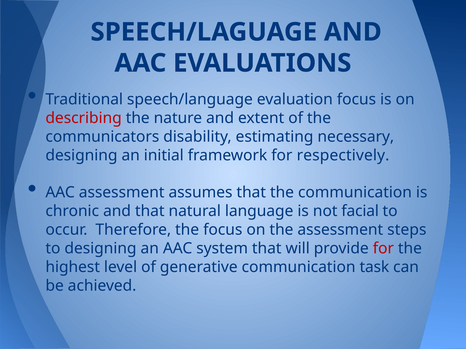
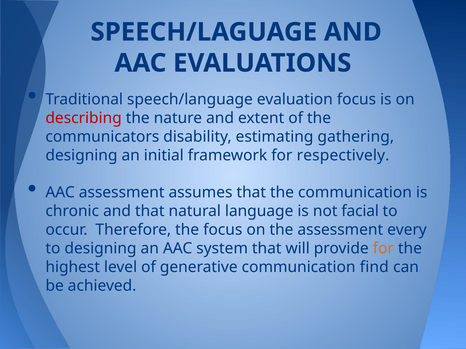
necessary: necessary -> gathering
steps: steps -> every
for at (383, 249) colour: red -> orange
task: task -> find
